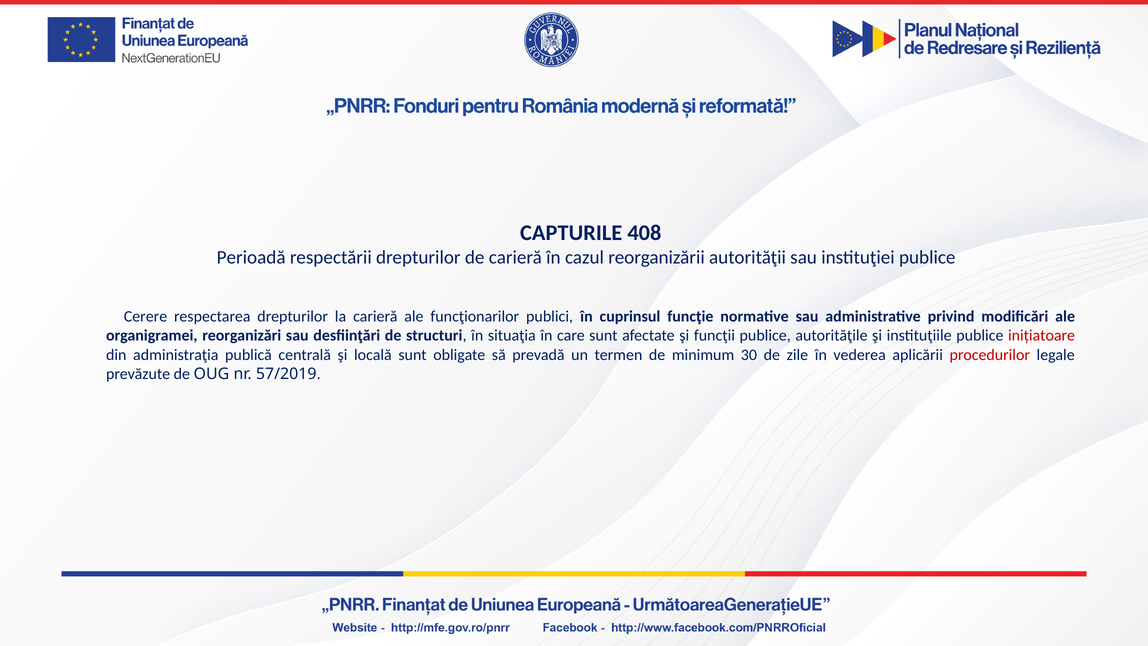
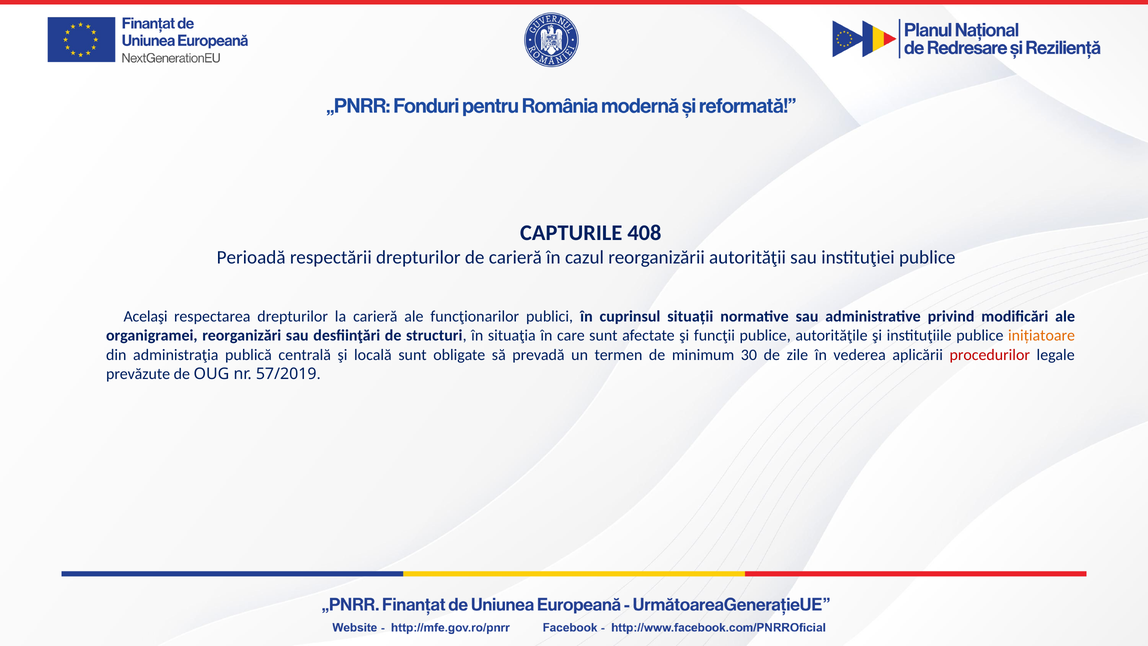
Cerere: Cerere -> Acelaşi
funcţie: funcţie -> situații
iniţiatoare colour: red -> orange
